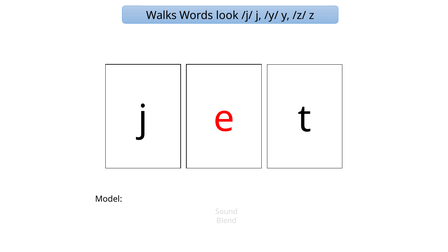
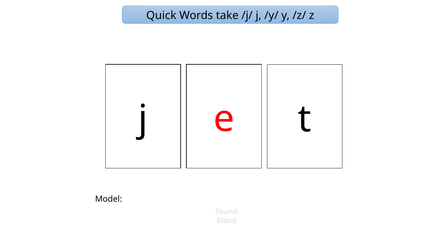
Walks: Walks -> Quick
look: look -> take
